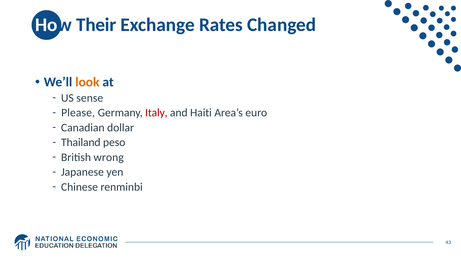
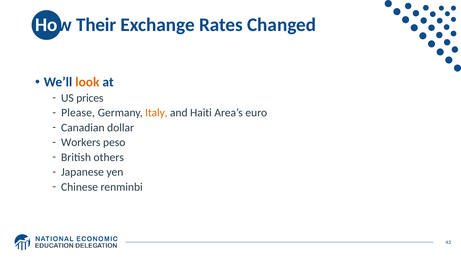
sense: sense -> prices
Italy colour: red -> orange
Thailand: Thailand -> Workers
wrong: wrong -> others
